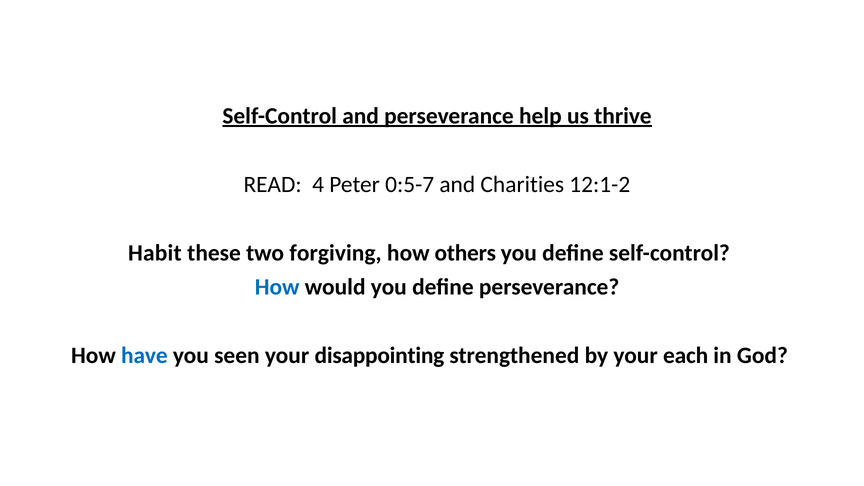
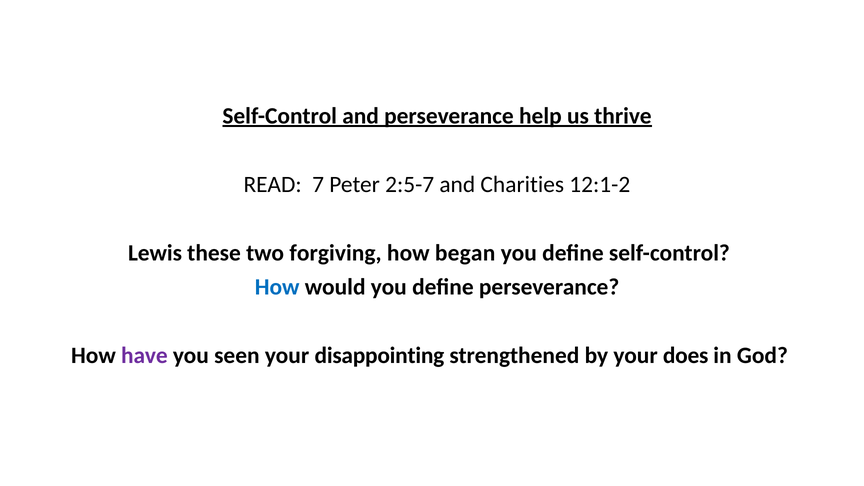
4: 4 -> 7
0:5-7: 0:5-7 -> 2:5-7
Habit: Habit -> Lewis
others: others -> began
have colour: blue -> purple
each: each -> does
